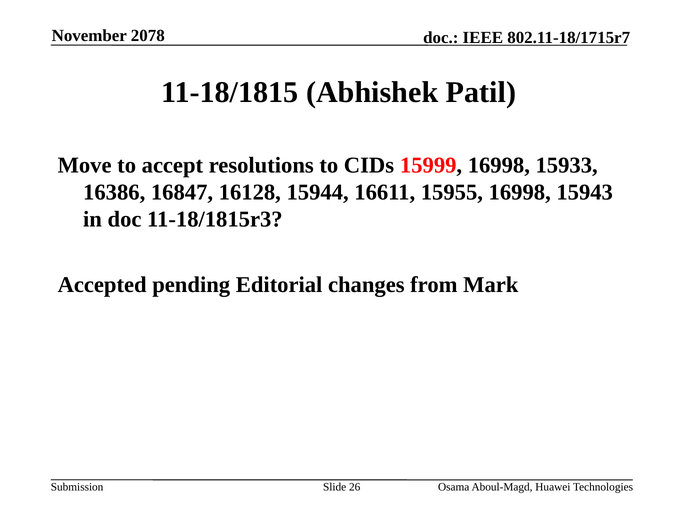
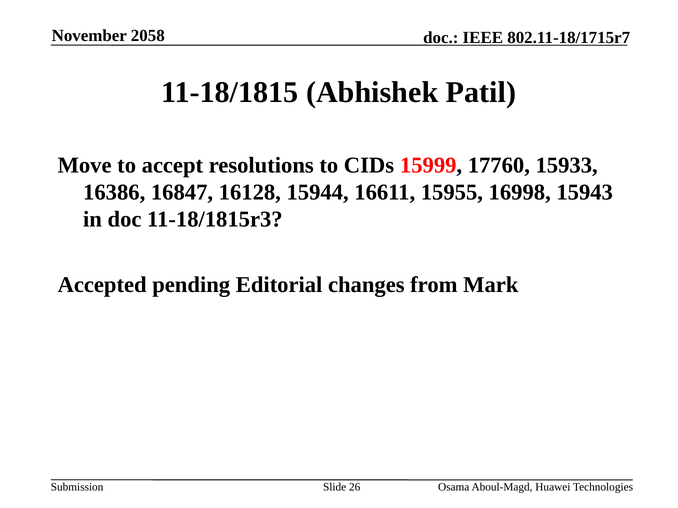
2078: 2078 -> 2058
15999 16998: 16998 -> 17760
